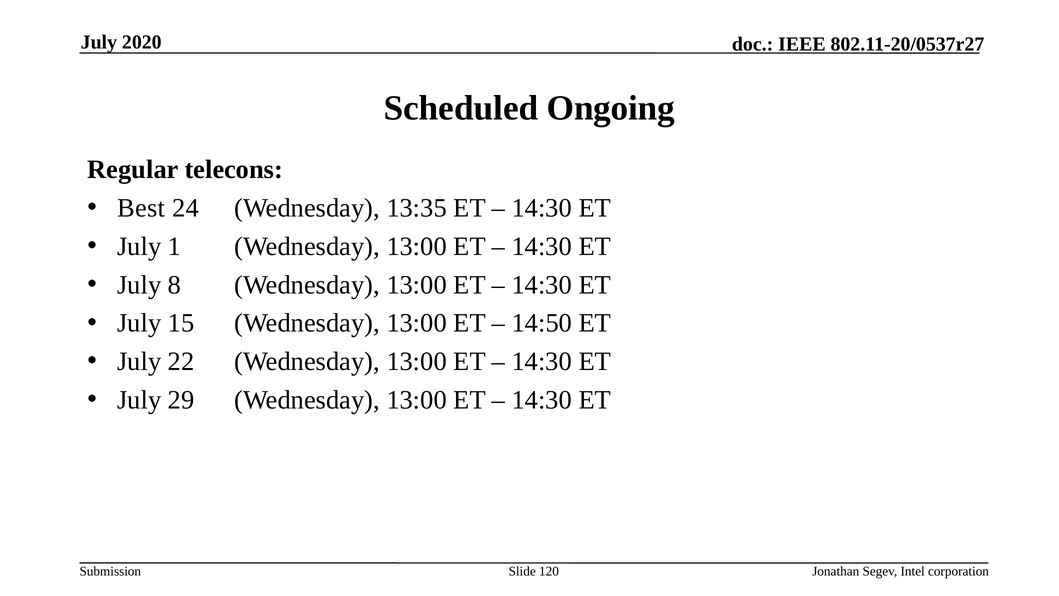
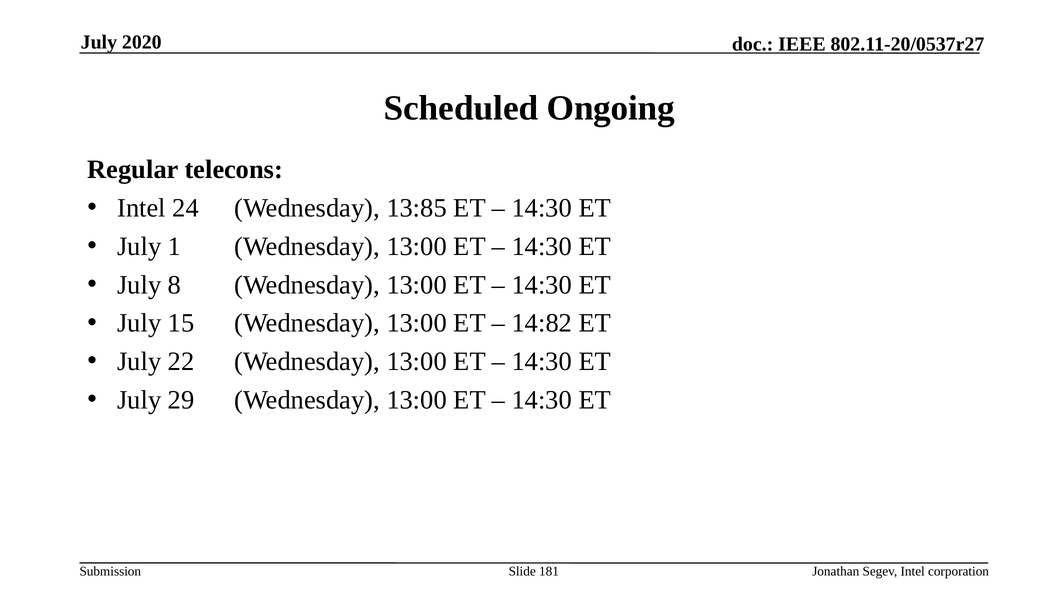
Best at (141, 208): Best -> Intel
13:35: 13:35 -> 13:85
14:50: 14:50 -> 14:82
120: 120 -> 181
